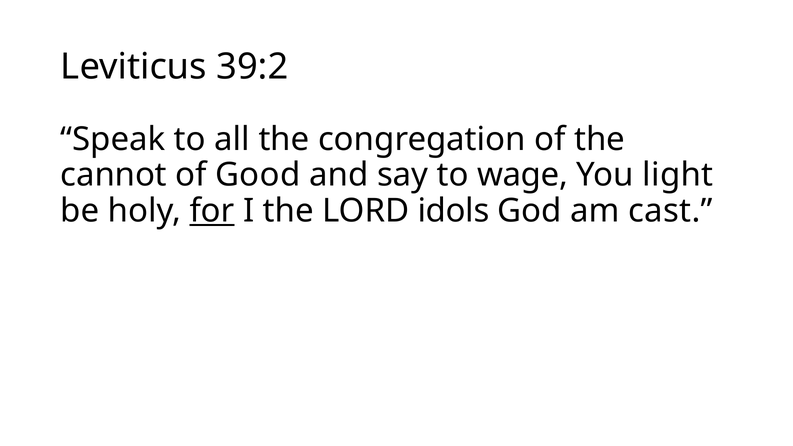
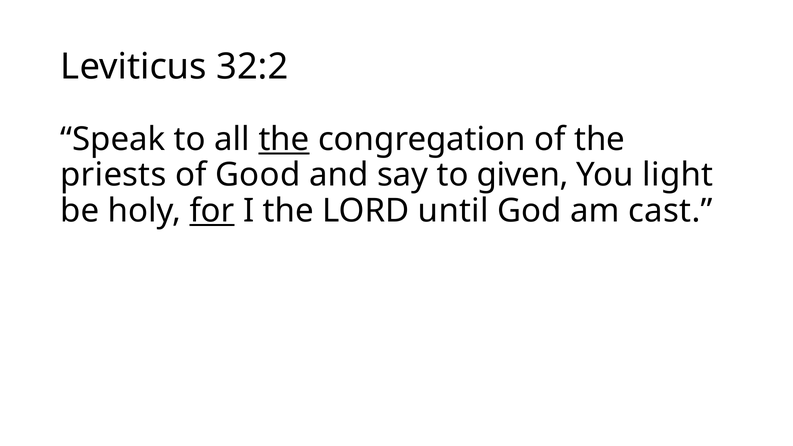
39:2: 39:2 -> 32:2
the at (284, 139) underline: none -> present
cannot: cannot -> priests
wage: wage -> given
idols: idols -> until
